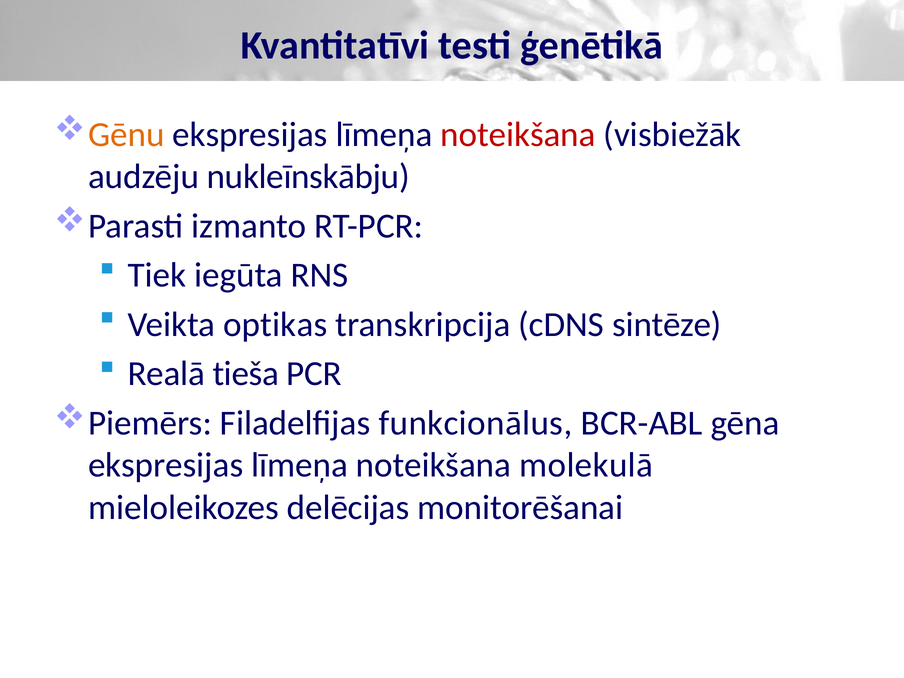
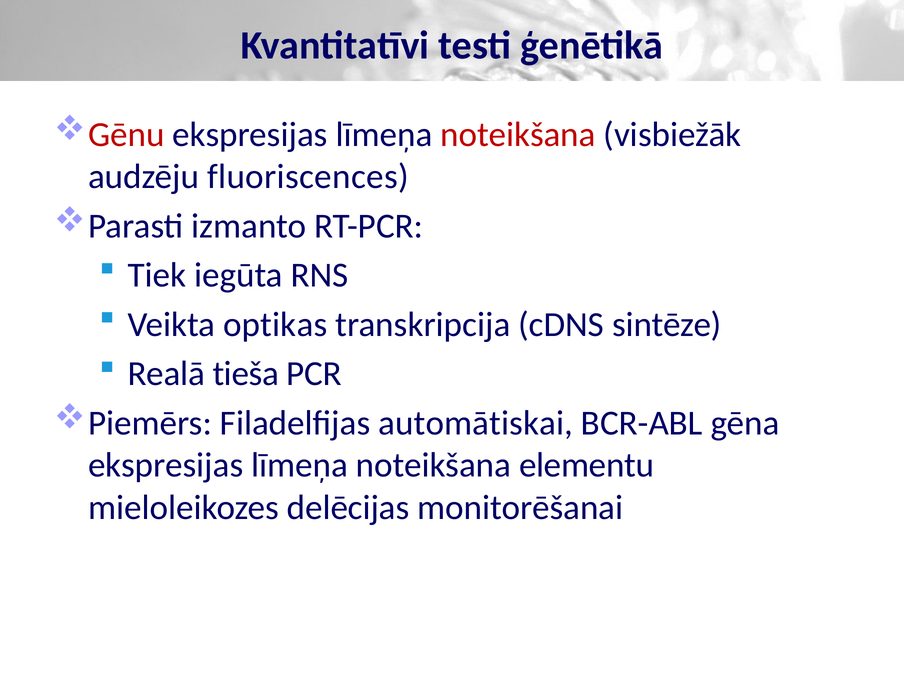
Gēnu colour: orange -> red
nukleīnskābju: nukleīnskābju -> fluoriscences
funkcionālus: funkcionālus -> automātiskai
molekulā: molekulā -> elementu
